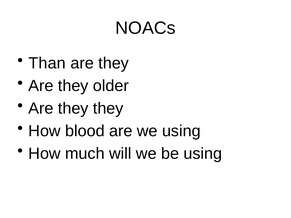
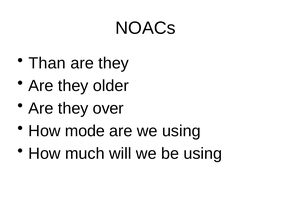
they they: they -> over
blood: blood -> mode
